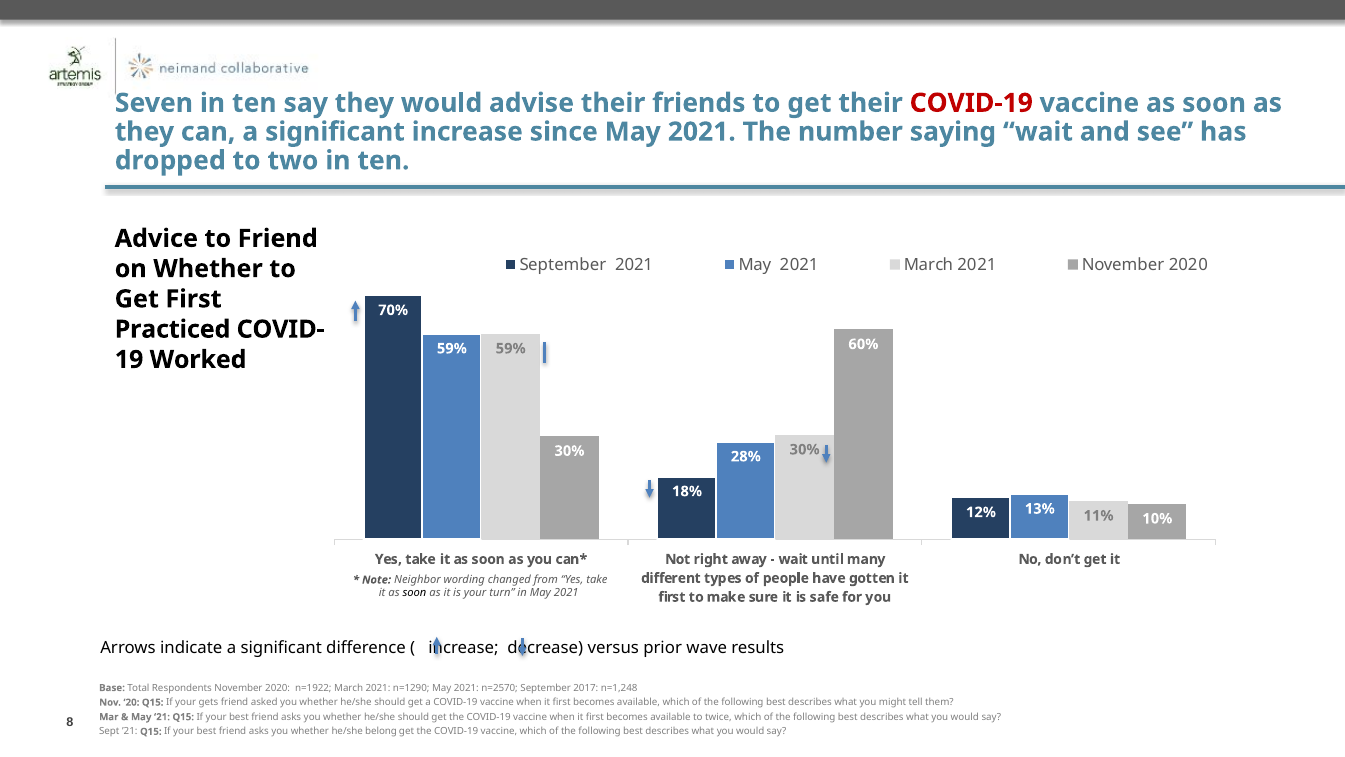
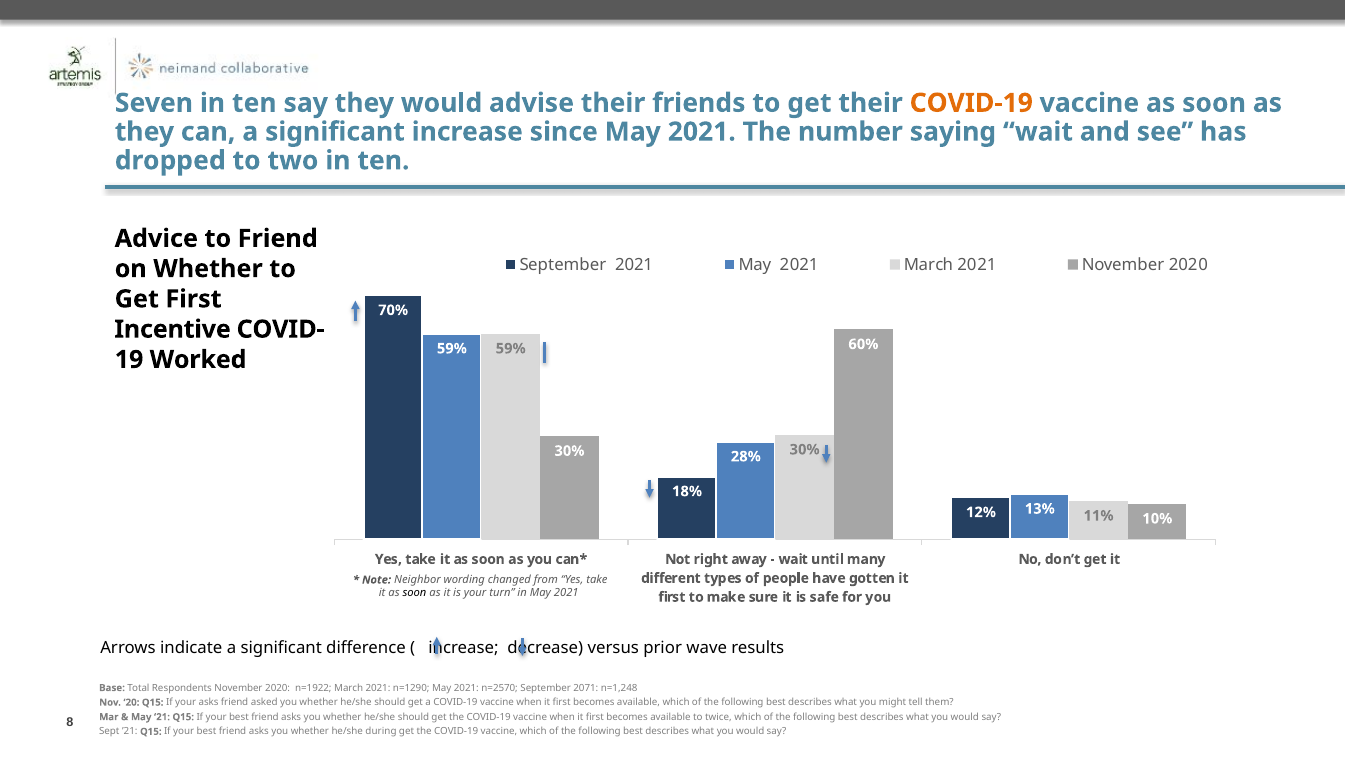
COVID-19 at (971, 103) colour: red -> orange
Practiced: Practiced -> Incentive
2017: 2017 -> 2071
your gets: gets -> asks
belong: belong -> during
